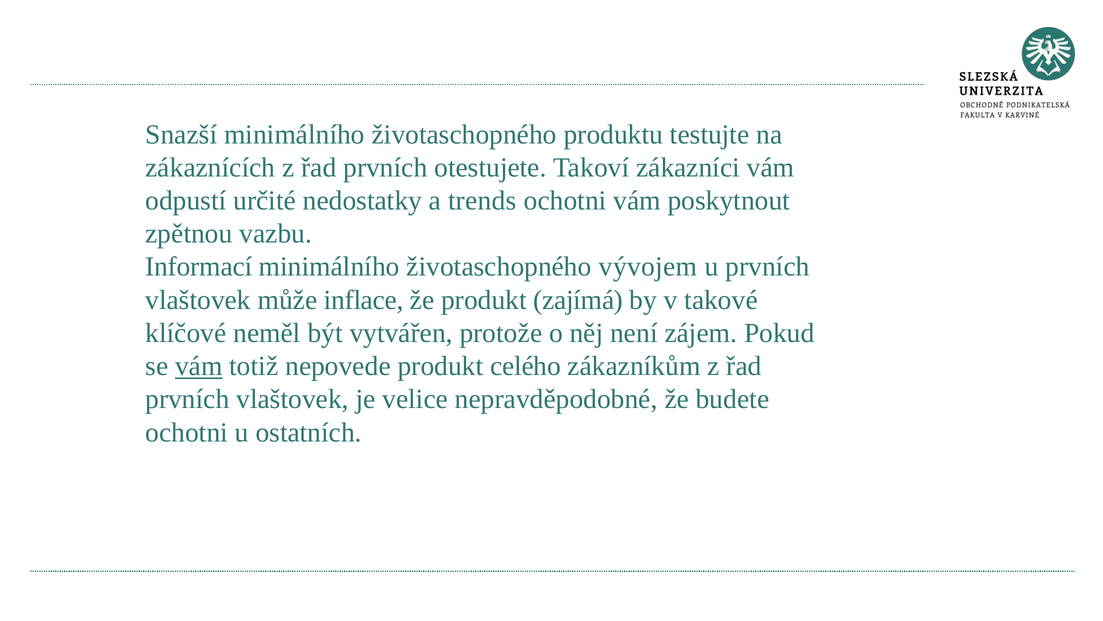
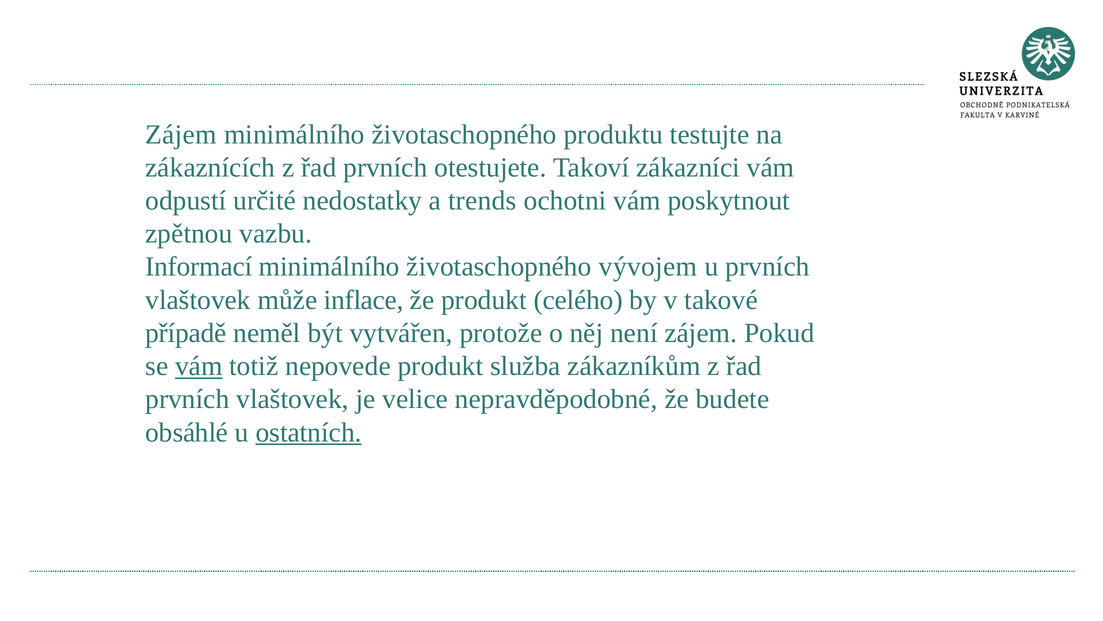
Snazší at (181, 134): Snazší -> Zájem
zajímá: zajímá -> celého
klíčové: klíčové -> případě
celého: celého -> služba
ochotni at (187, 432): ochotni -> obsáhlé
ostatních underline: none -> present
